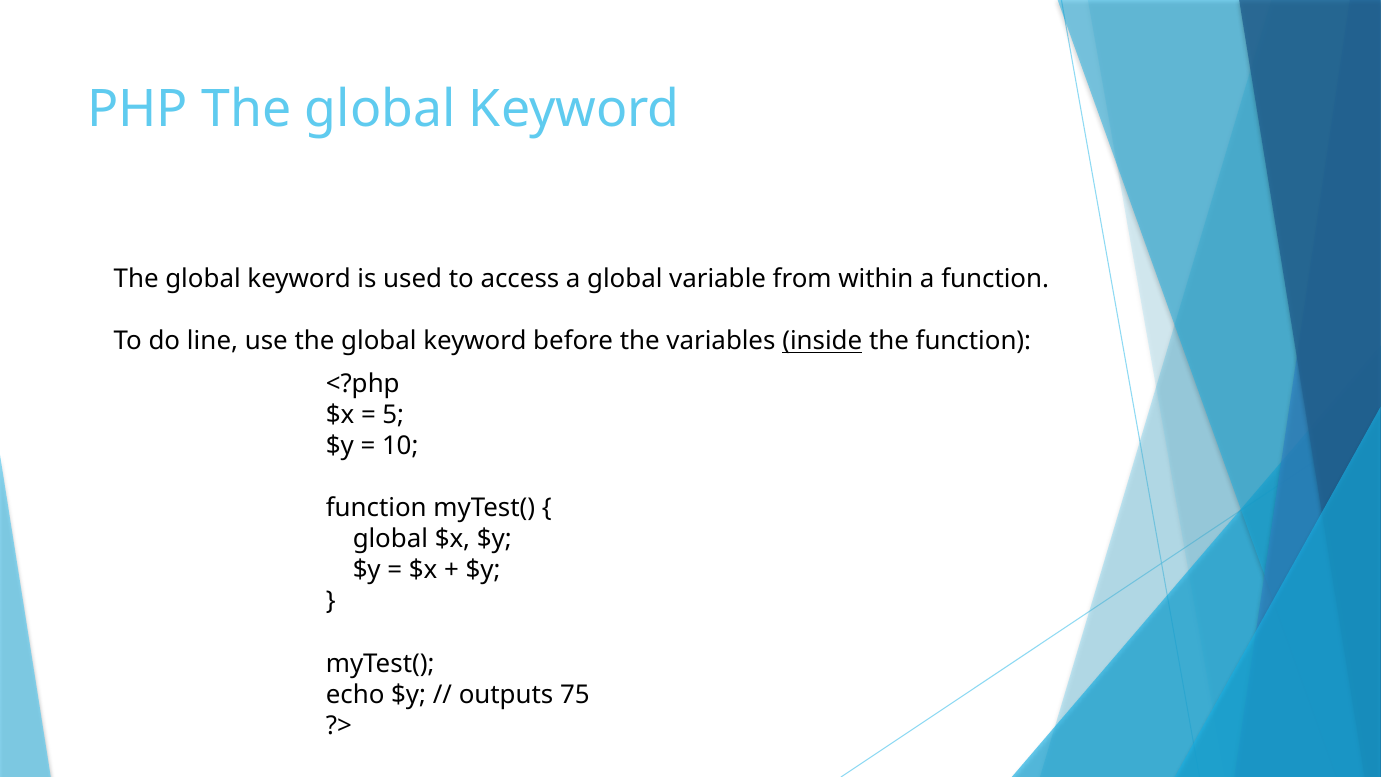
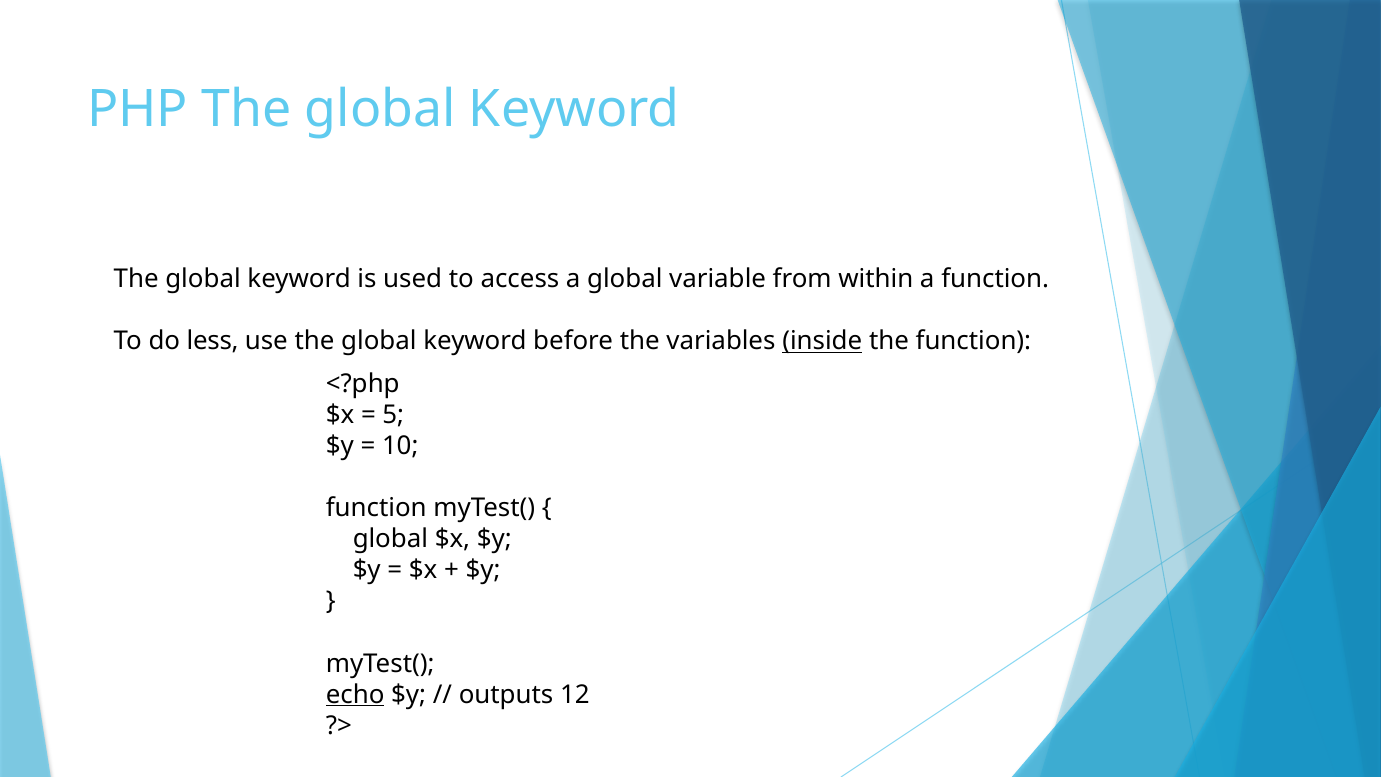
line: line -> less
echo underline: none -> present
75: 75 -> 12
